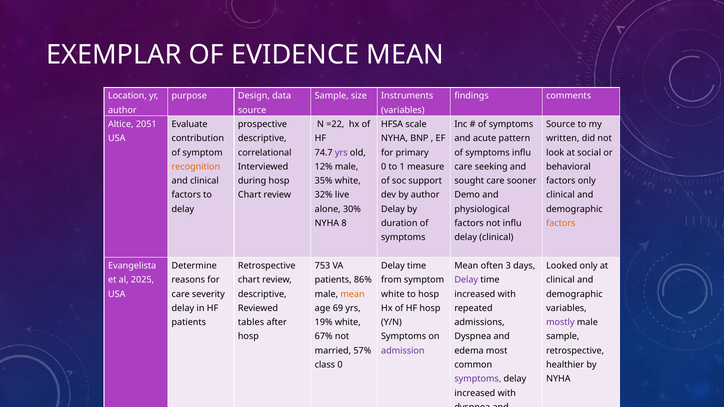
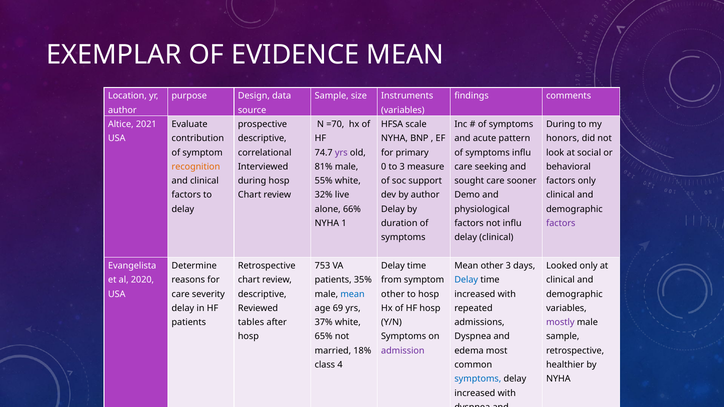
2051: 2051 -> 2021
=22: =22 -> =70
Source at (561, 124): Source -> During
written: written -> honors
12%: 12% -> 81%
to 1: 1 -> 3
35%: 35% -> 55%
30%: 30% -> 66%
8: 8 -> 1
factors at (561, 223) colour: orange -> purple
Mean often: often -> other
2025: 2025 -> 2020
86%: 86% -> 35%
Delay at (466, 280) colour: purple -> blue
mean at (353, 294) colour: orange -> blue
white at (393, 294): white -> other
19%: 19% -> 37%
67%: 67% -> 65%
57%: 57% -> 18%
class 0: 0 -> 4
symptoms at (478, 379) colour: purple -> blue
